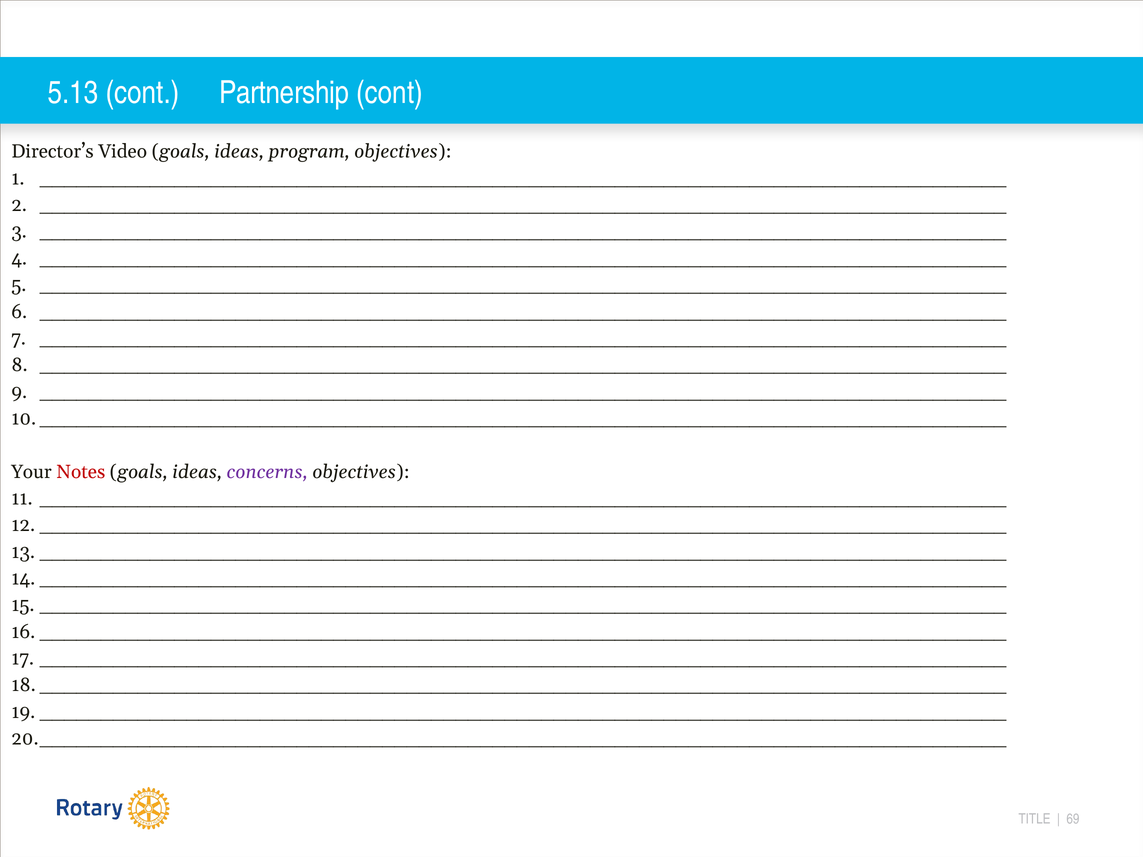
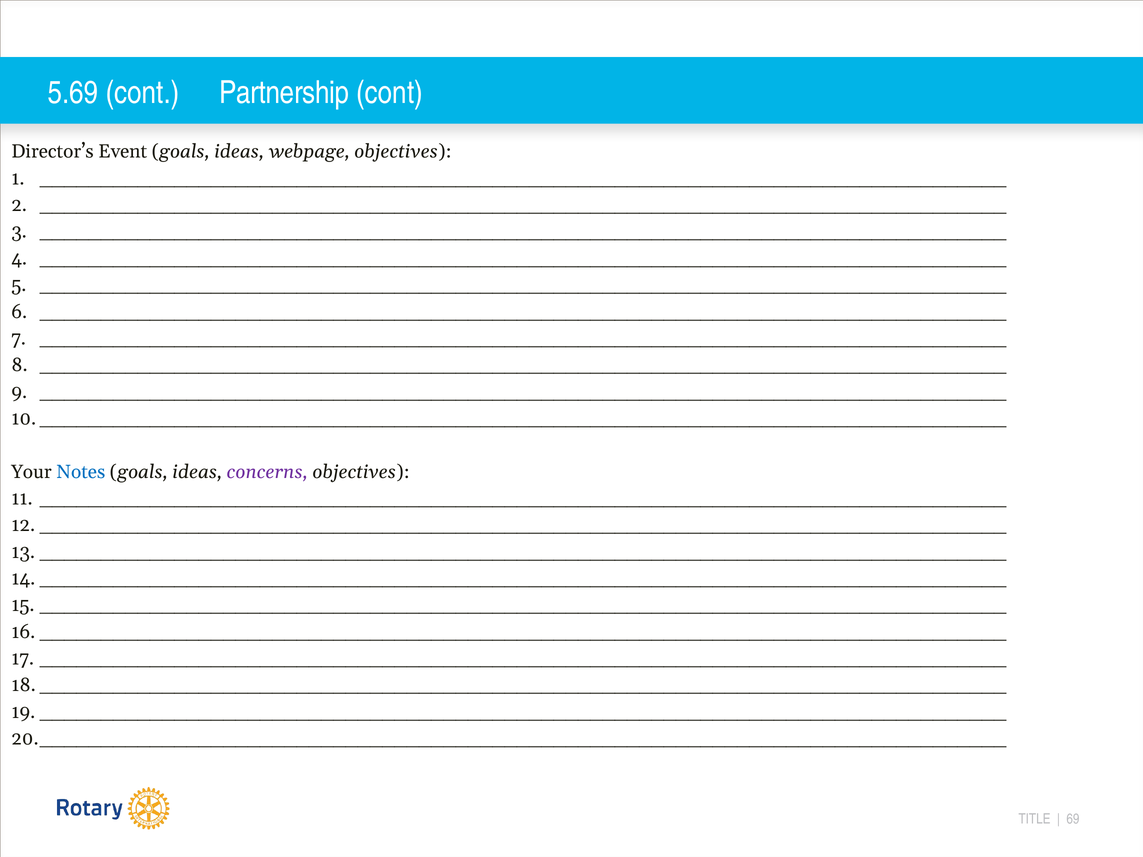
5.13: 5.13 -> 5.69
Video: Video -> Event
program: program -> webpage
Notes colour: red -> blue
